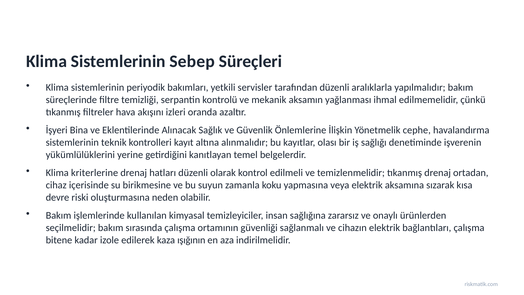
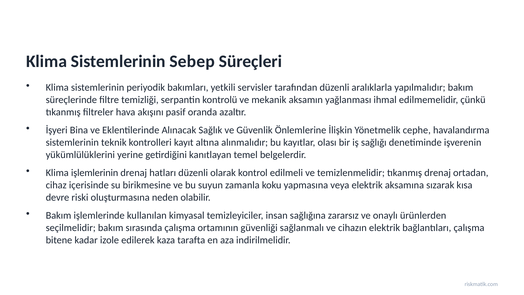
izleri: izleri -> pasif
kriterlerine: kriterlerine -> işlemlerinin
ışığının: ışığının -> tarafta
